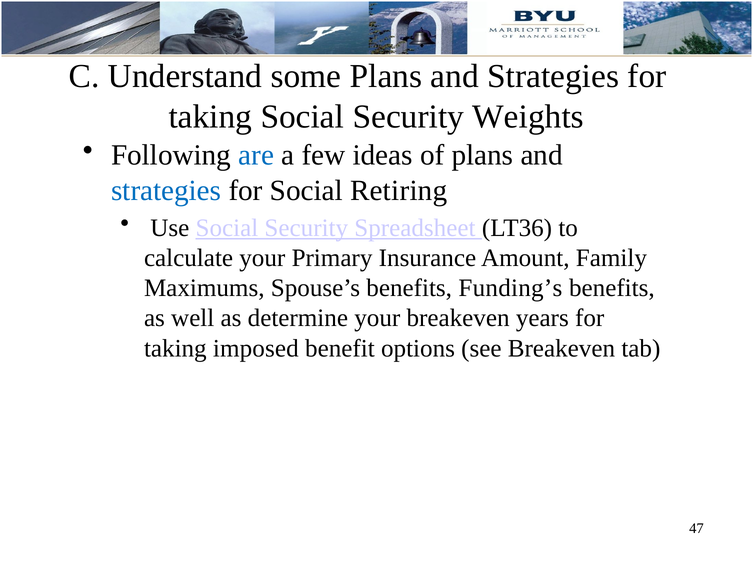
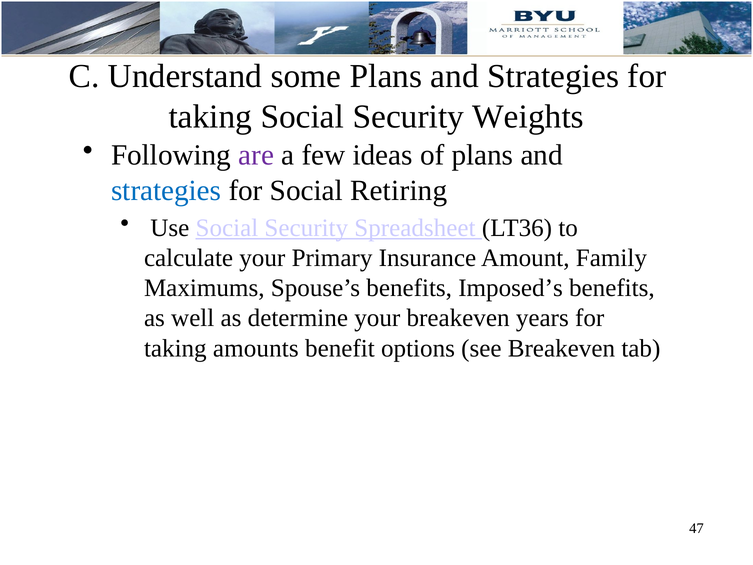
are colour: blue -> purple
Funding’s: Funding’s -> Imposed’s
imposed: imposed -> amounts
